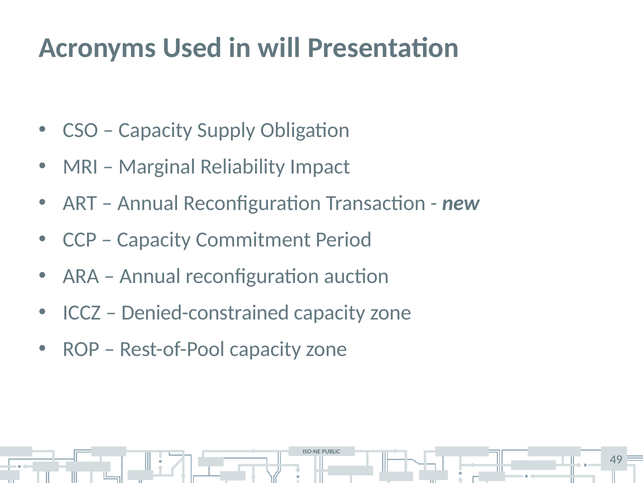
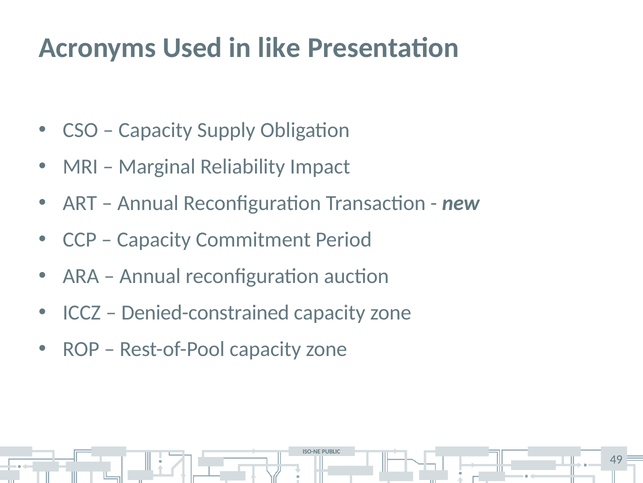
will: will -> like
